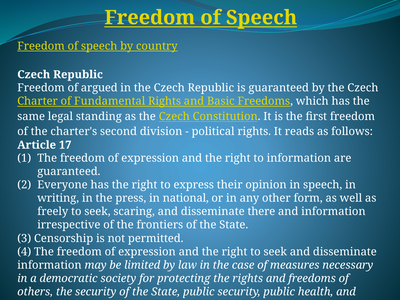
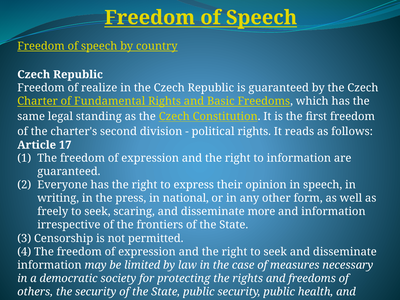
argued: argued -> realize
there: there -> more
